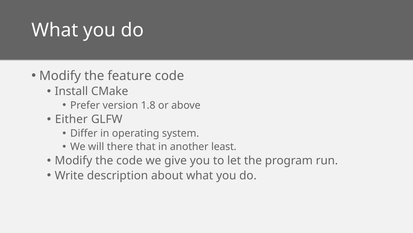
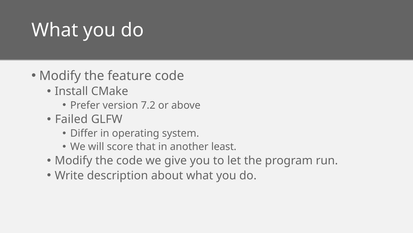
1.8: 1.8 -> 7.2
Either: Either -> Failed
there: there -> score
